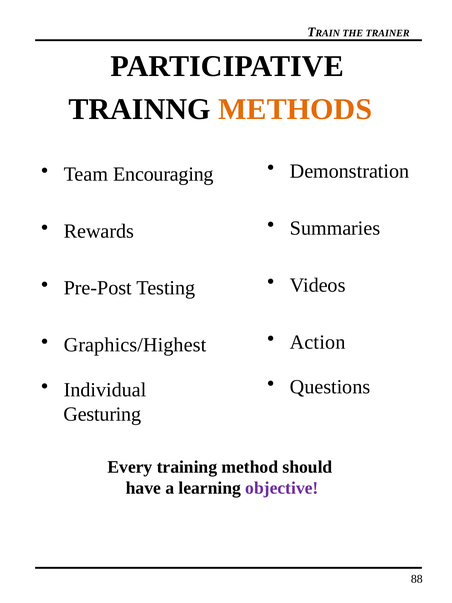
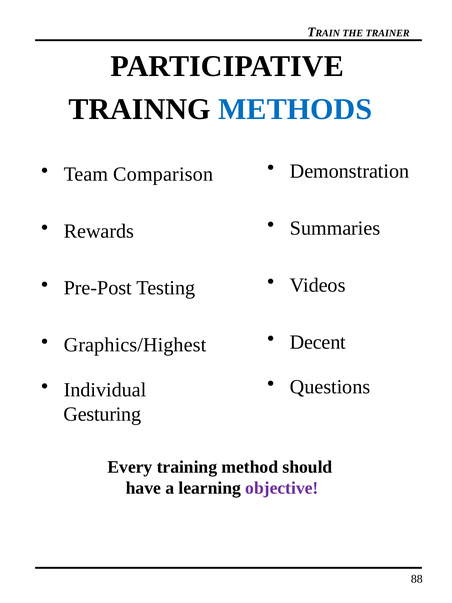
METHODS colour: orange -> blue
Encouraging: Encouraging -> Comparison
Action: Action -> Decent
